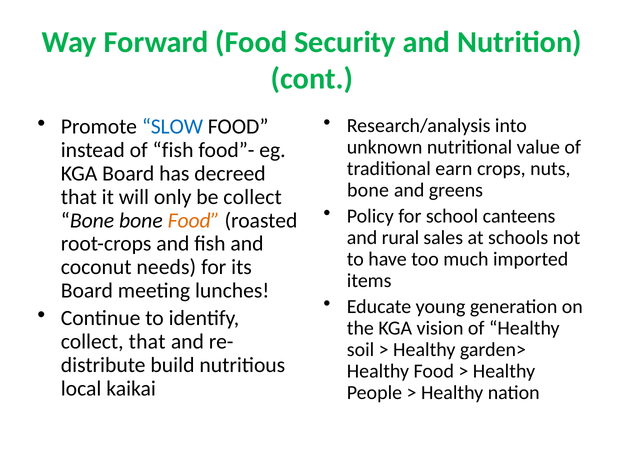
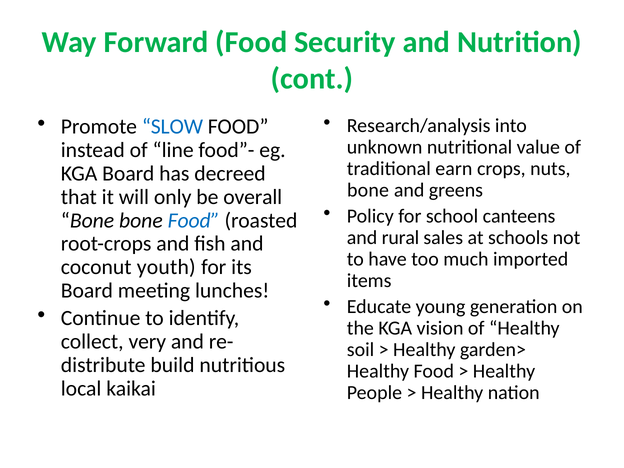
of fish: fish -> line
be collect: collect -> overall
Food at (194, 220) colour: orange -> blue
needs: needs -> youth
collect that: that -> very
